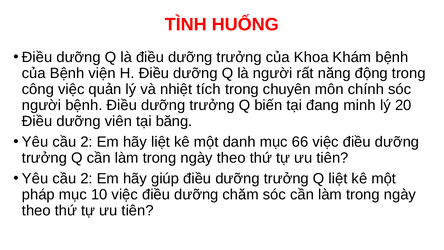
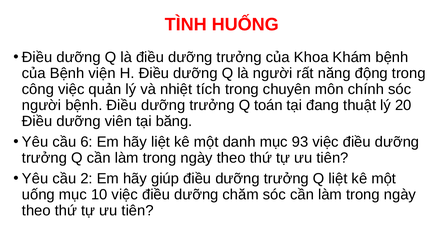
biến: biến -> toán
minh: minh -> thuật
2 at (87, 142): 2 -> 6
66: 66 -> 93
pháp: pháp -> uống
